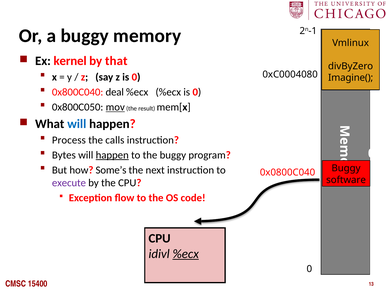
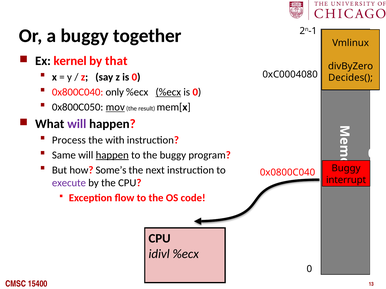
memory: memory -> together
Imagine(: Imagine( -> Decides(
deal: deal -> only
%ecx at (168, 92) underline: none -> present
will at (77, 124) colour: blue -> purple
calls: calls -> with
Bytes: Bytes -> Same
software: software -> interrupt
%ecx at (186, 254) underline: present -> none
